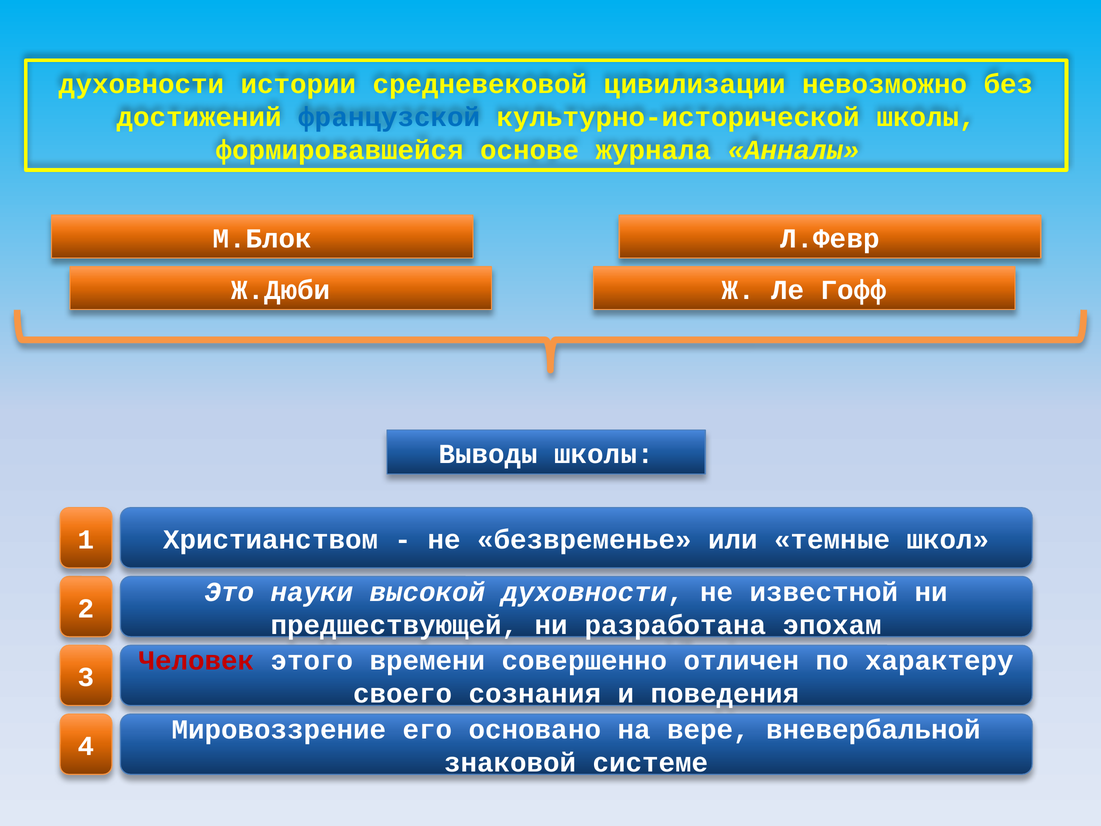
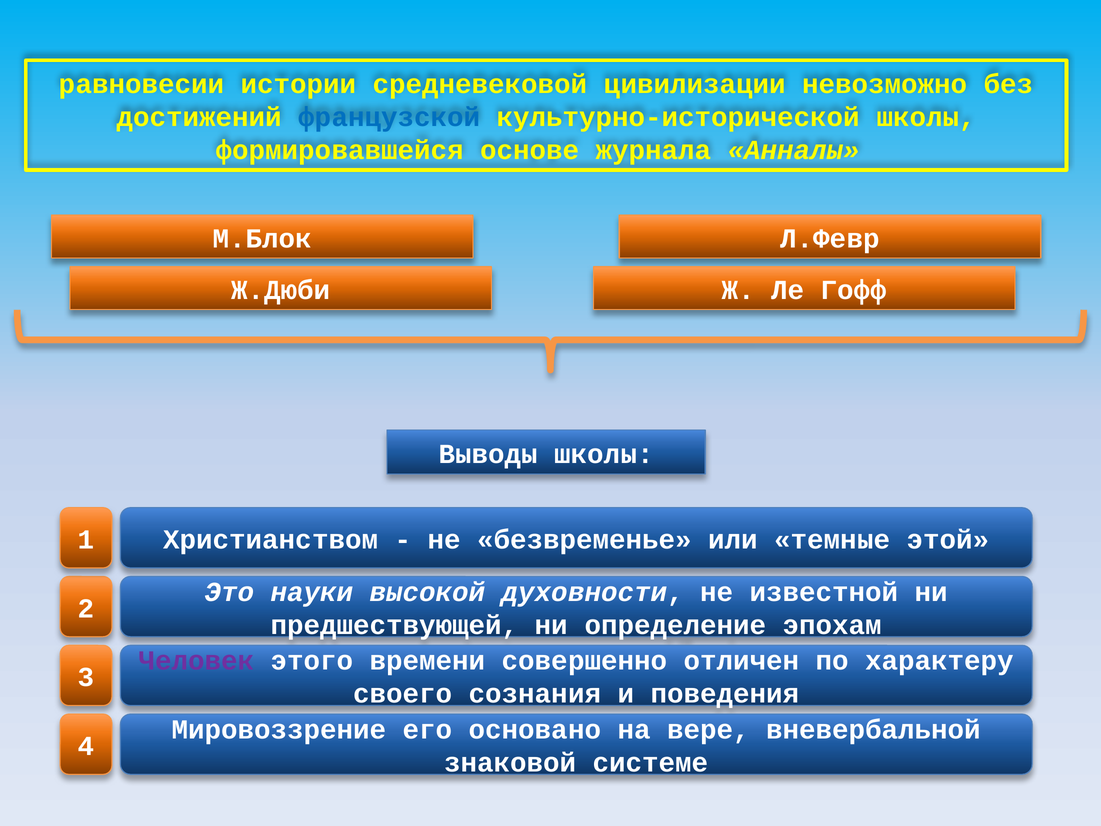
духовности at (142, 84): духовности -> равновесии
школ: школ -> этой
разработана: разработана -> определение
Человек colour: red -> purple
